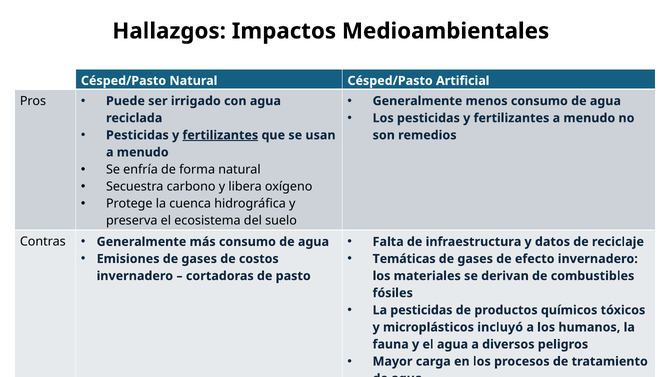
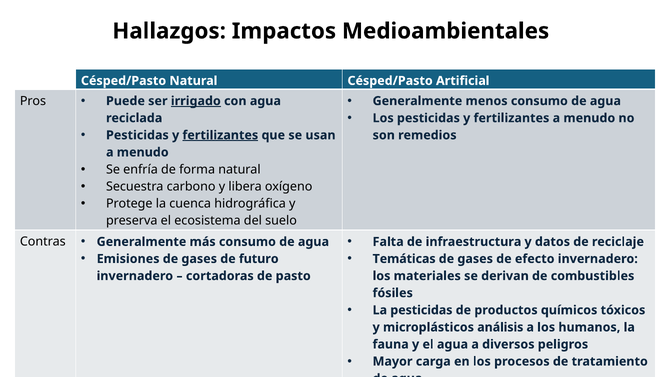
irrigado underline: none -> present
costos: costos -> futuro
incluyó: incluyó -> análisis
